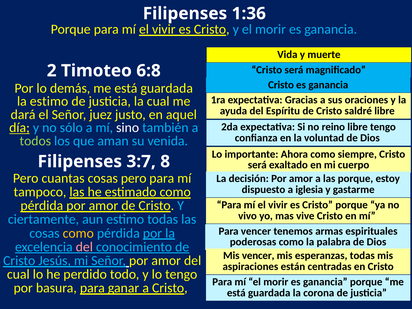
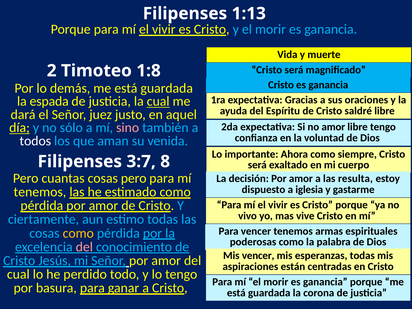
1:36: 1:36 -> 1:13
6:8: 6:8 -> 1:8
la estimo: estimo -> espada
cual at (158, 101) underline: none -> present
sino colour: white -> pink
no reino: reino -> amor
todos colour: light green -> white
las porque: porque -> resulta
tampoco at (40, 192): tampoco -> tenemos
